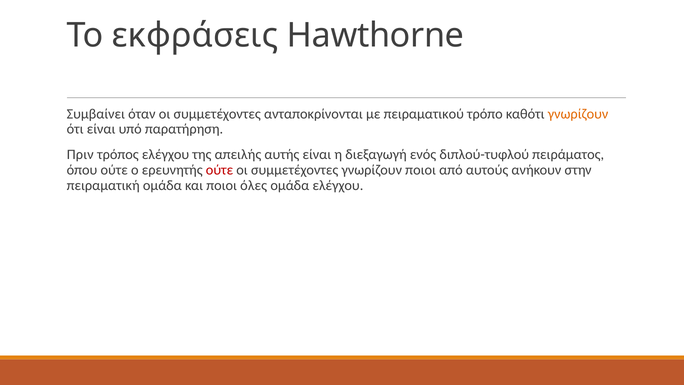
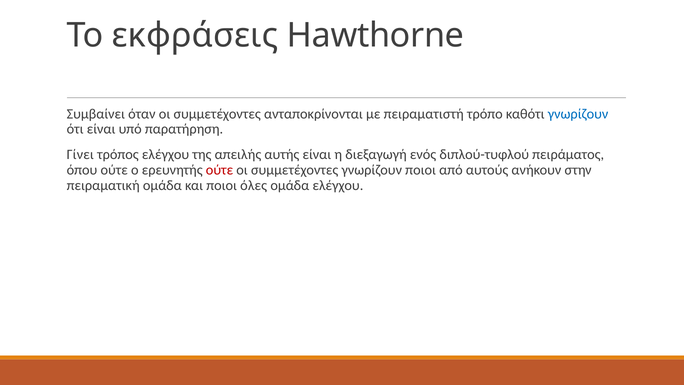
πειραματικού: πειραματικού -> πειραματιστή
γνωρίζουν at (578, 114) colour: orange -> blue
Πριν: Πριν -> Γίνει
